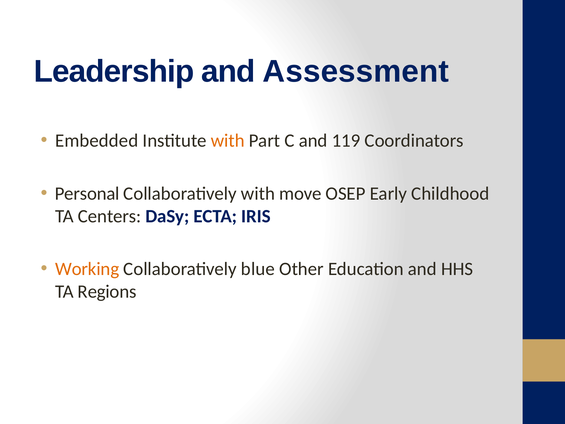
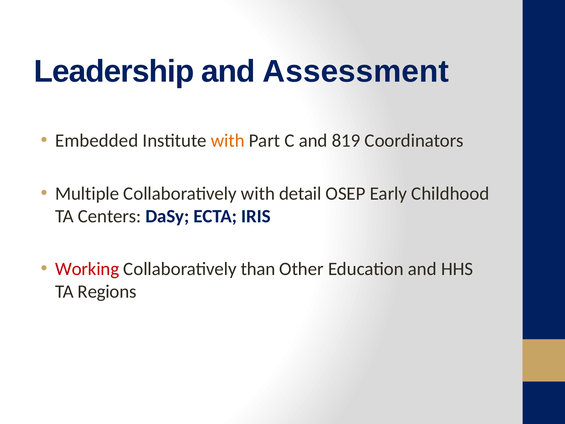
119: 119 -> 819
Personal: Personal -> Multiple
move: move -> detail
Working colour: orange -> red
blue: blue -> than
